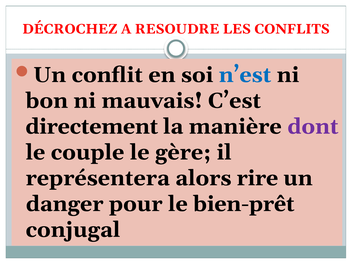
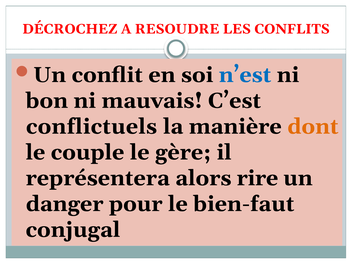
directement: directement -> conflictuels
dont colour: purple -> orange
bien-prêt: bien-prêt -> bien-faut
